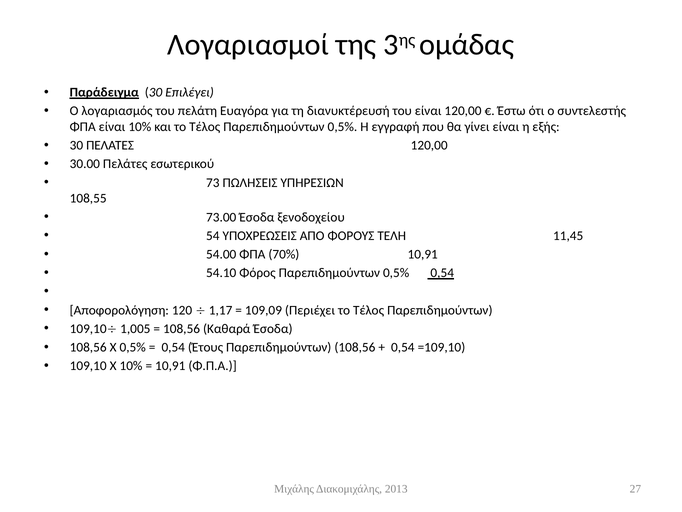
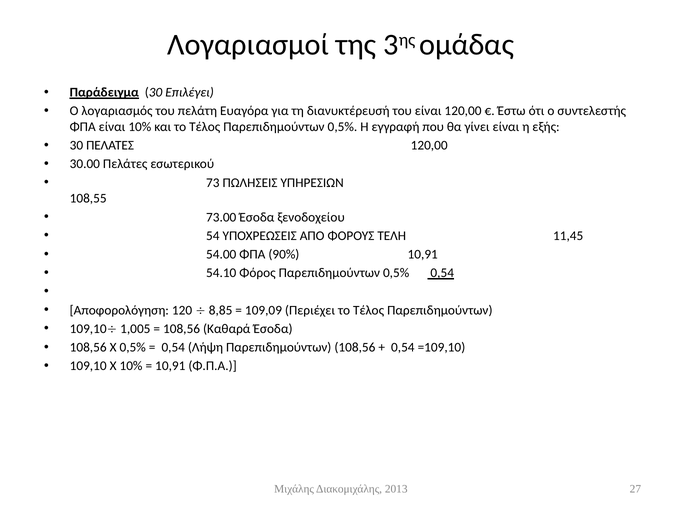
70%: 70% -> 90%
1,17: 1,17 -> 8,85
Έτους: Έτους -> Λήψη
